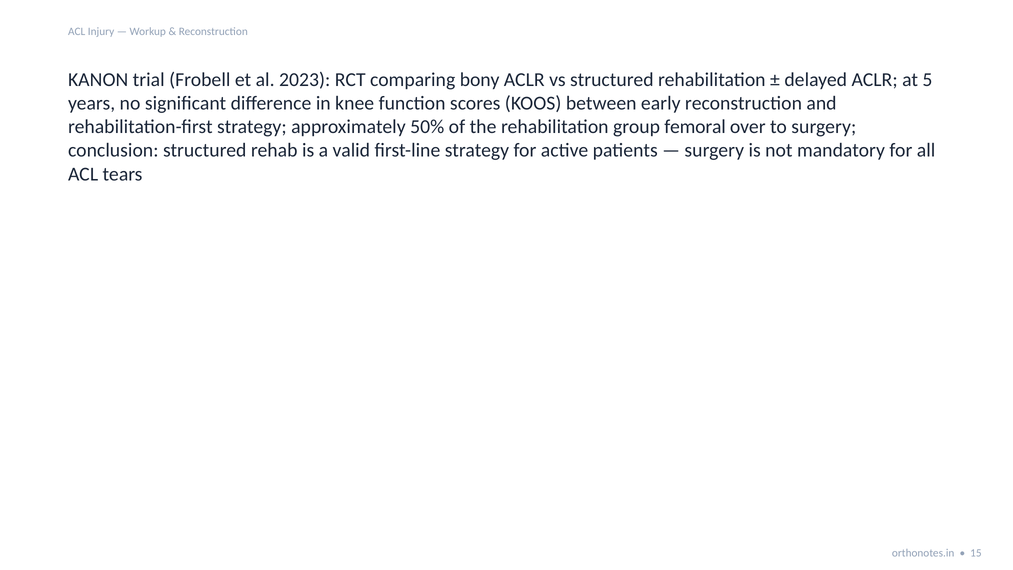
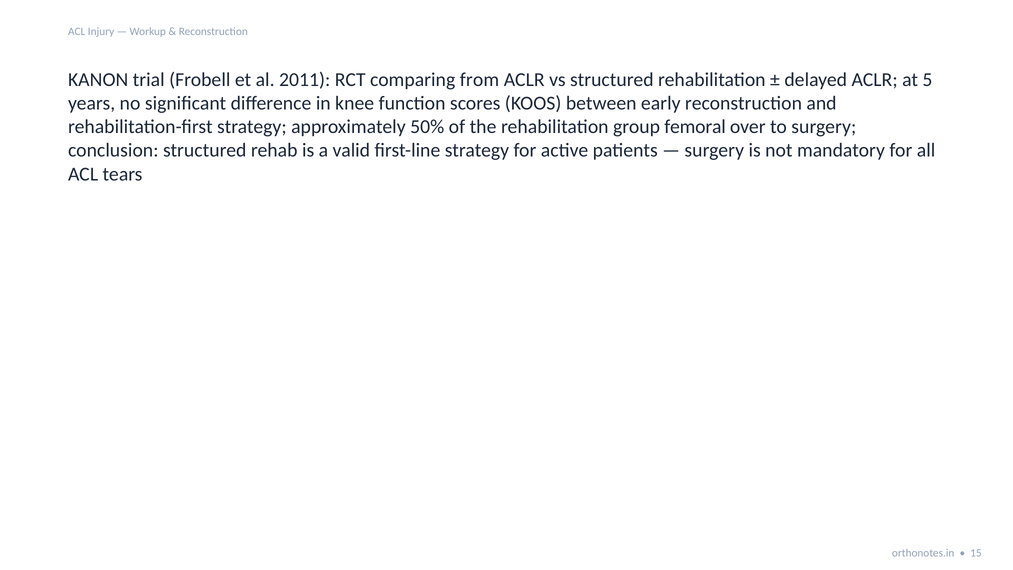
2023: 2023 -> 2011
bony: bony -> from
